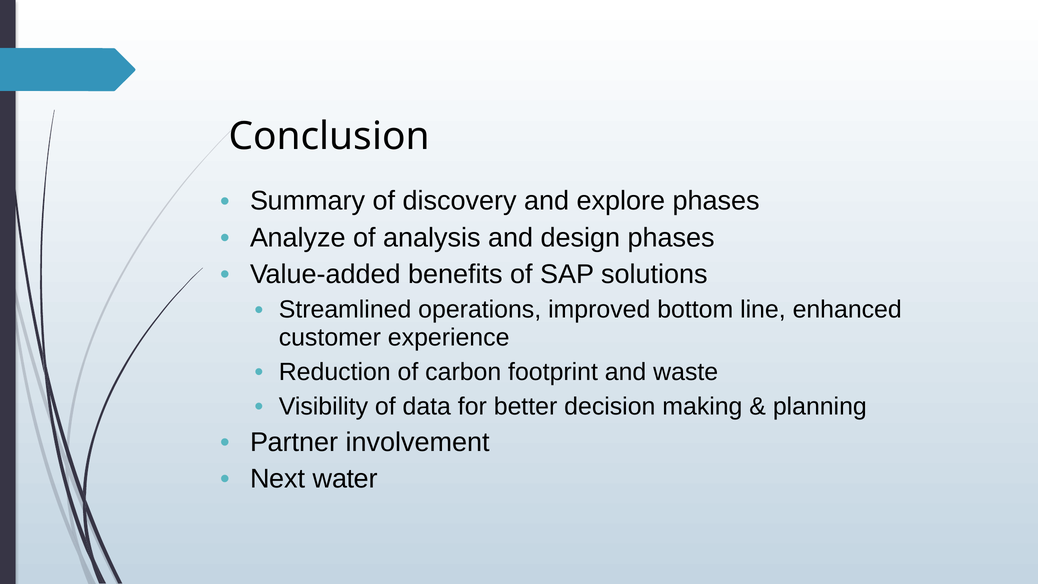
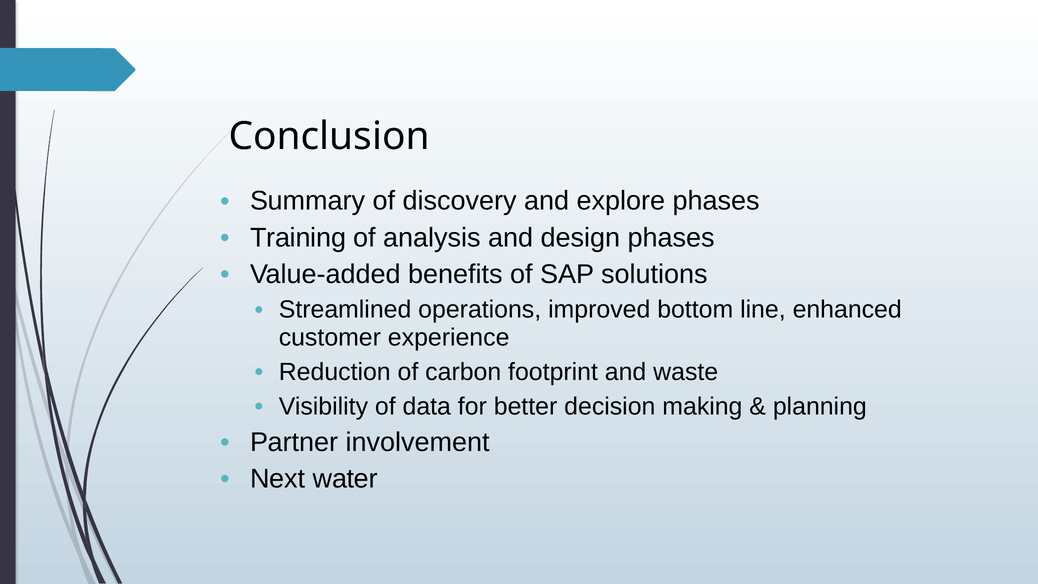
Analyze: Analyze -> Training
